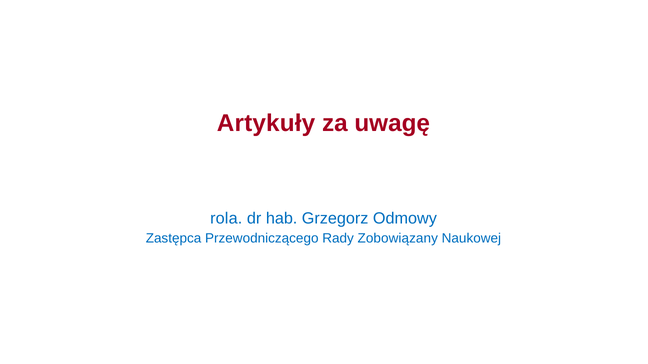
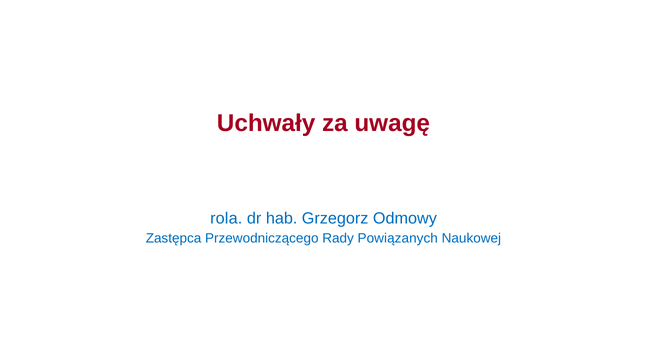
Artykuły: Artykuły -> Uchwały
Zobowiązany: Zobowiązany -> Powiązanych
